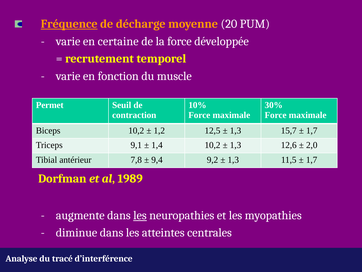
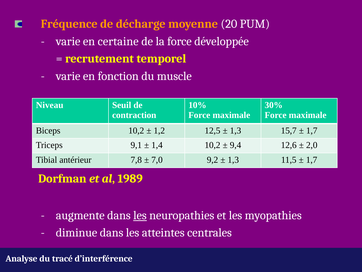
Fréquence underline: present -> none
Permet: Permet -> Niveau
1,3 at (235, 145): 1,3 -> 9,4
9,4: 9,4 -> 7,0
